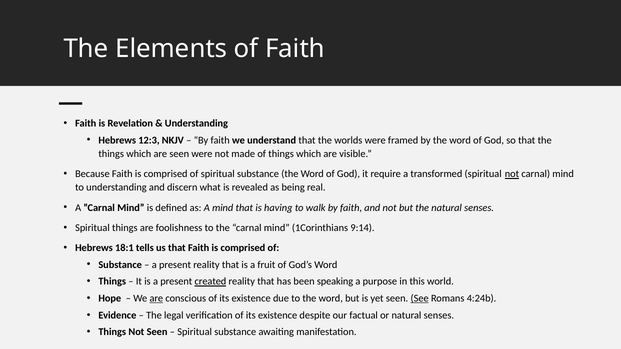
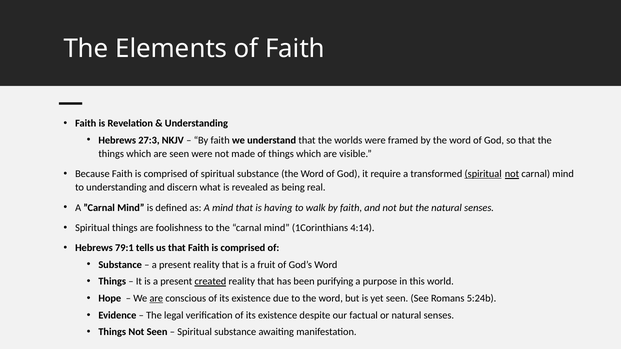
12:3: 12:3 -> 27:3
spiritual at (483, 174) underline: none -> present
9:14: 9:14 -> 4:14
18:1: 18:1 -> 79:1
speaking: speaking -> purifying
See underline: present -> none
4:24b: 4:24b -> 5:24b
